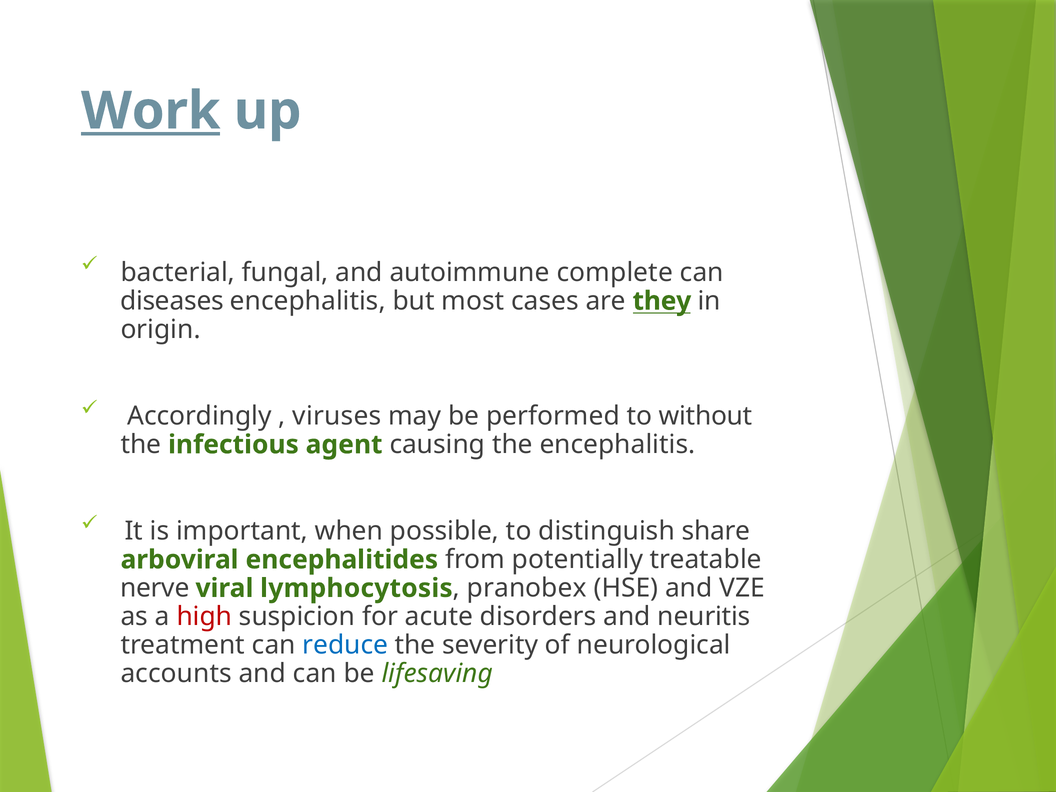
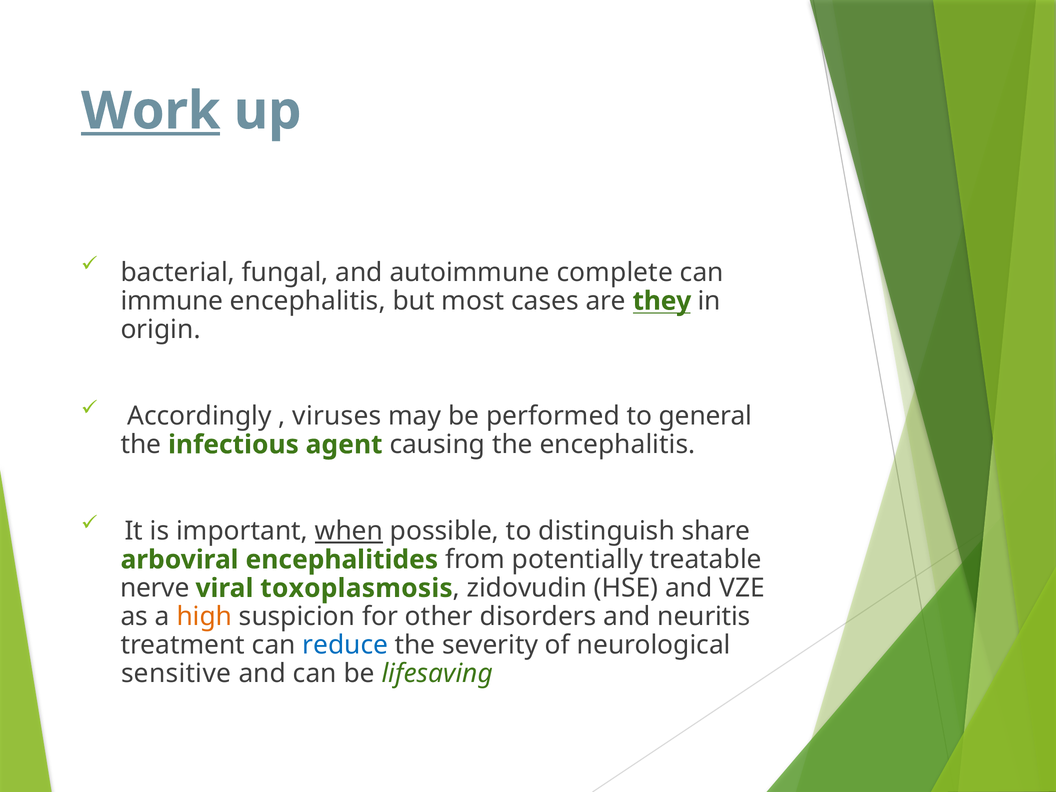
diseases: diseases -> immune
without: without -> general
when underline: none -> present
lymphocytosis: lymphocytosis -> toxoplasmosis
pranobex: pranobex -> zidovudin
high colour: red -> orange
acute: acute -> other
accounts: accounts -> sensitive
